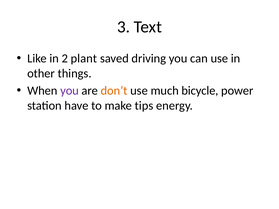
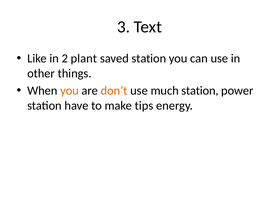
saved driving: driving -> station
you at (70, 91) colour: purple -> orange
much bicycle: bicycle -> station
